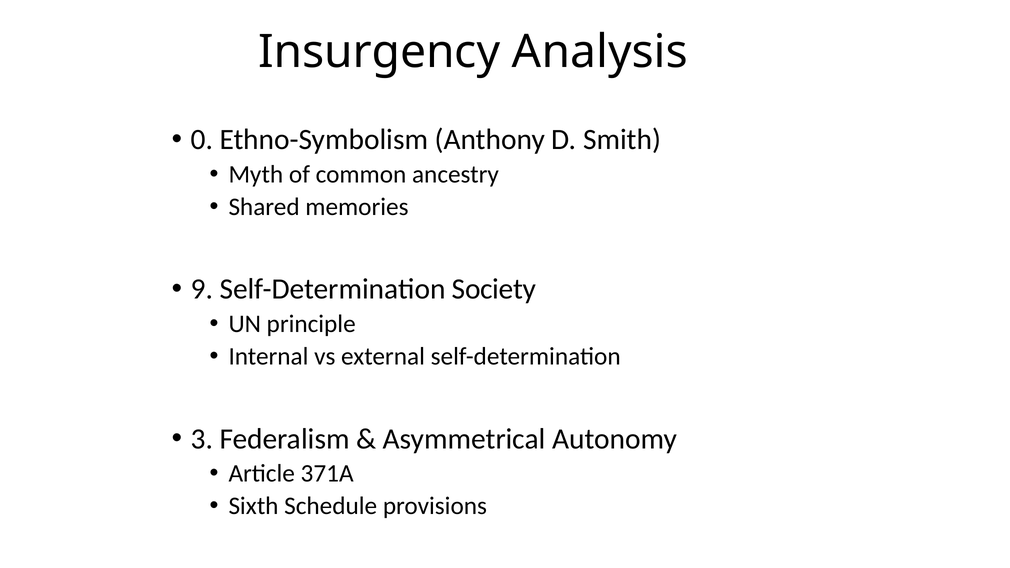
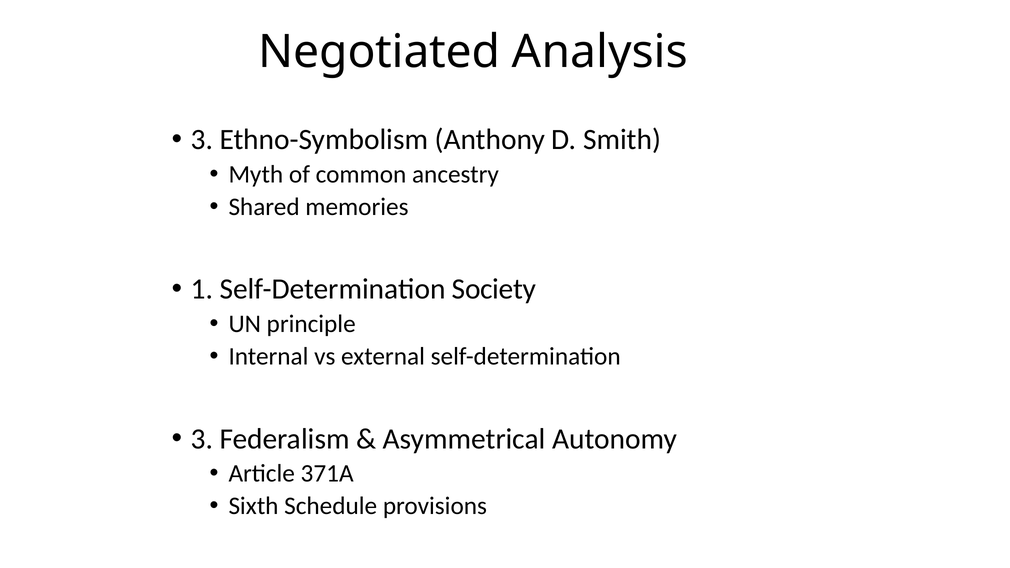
Insurgency: Insurgency -> Negotiated
0 at (202, 139): 0 -> 3
9: 9 -> 1
